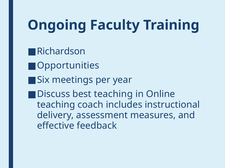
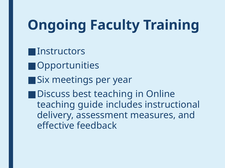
Richardson: Richardson -> Instructors
coach: coach -> guide
